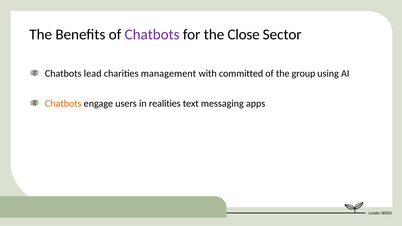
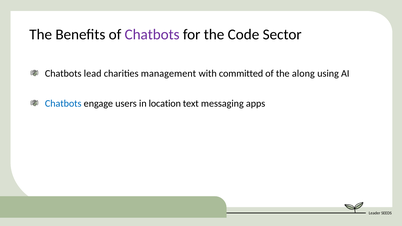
Close: Close -> Code
group: group -> along
Chatbots at (63, 104) colour: orange -> blue
realities: realities -> location
